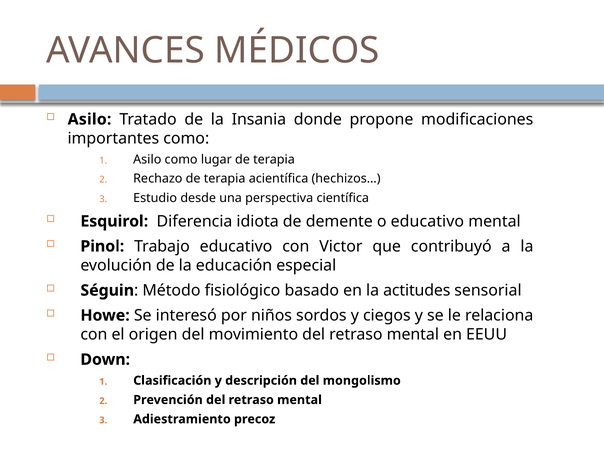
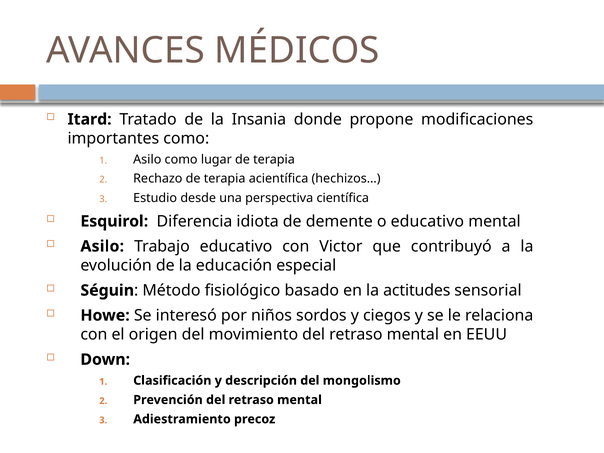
Asilo at (89, 119): Asilo -> Itard
Pinol at (102, 246): Pinol -> Asilo
